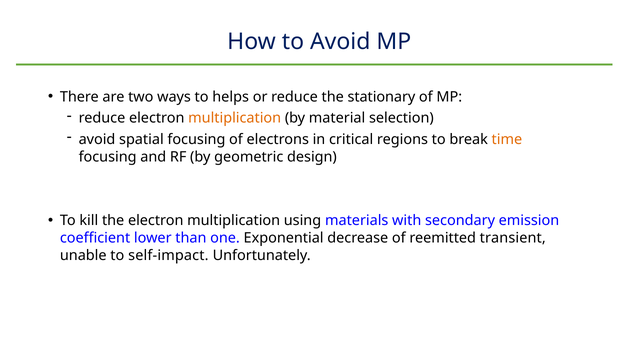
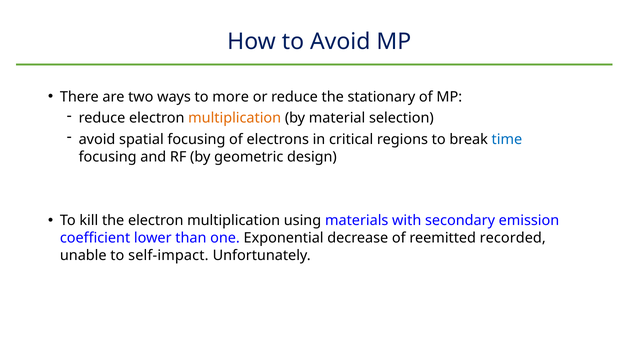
helps: helps -> more
time colour: orange -> blue
transient: transient -> recorded
